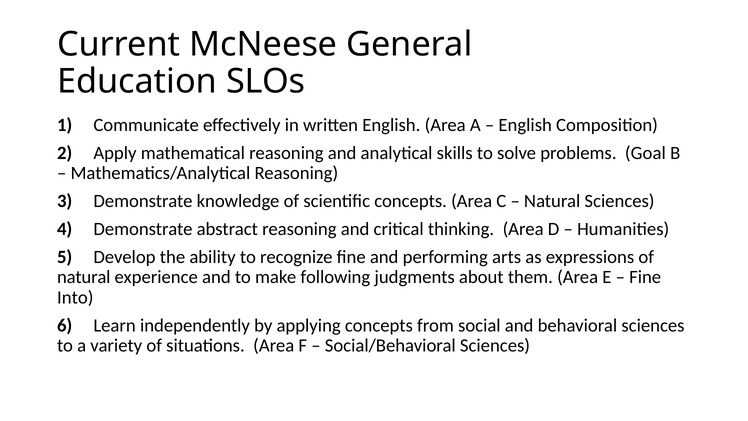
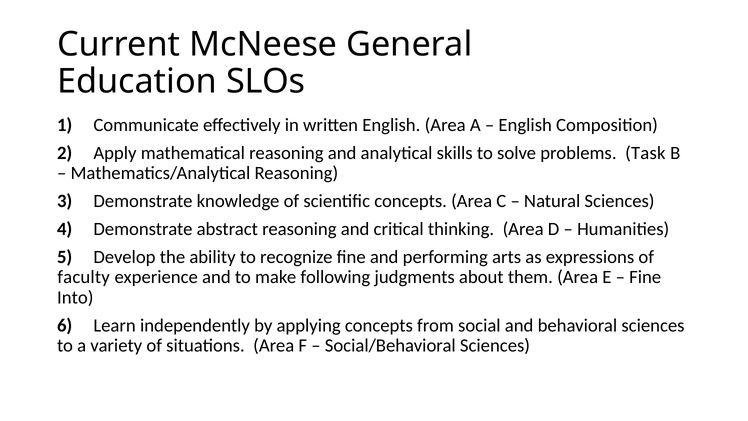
Goal: Goal -> Task
natural at (84, 277): natural -> faculty
